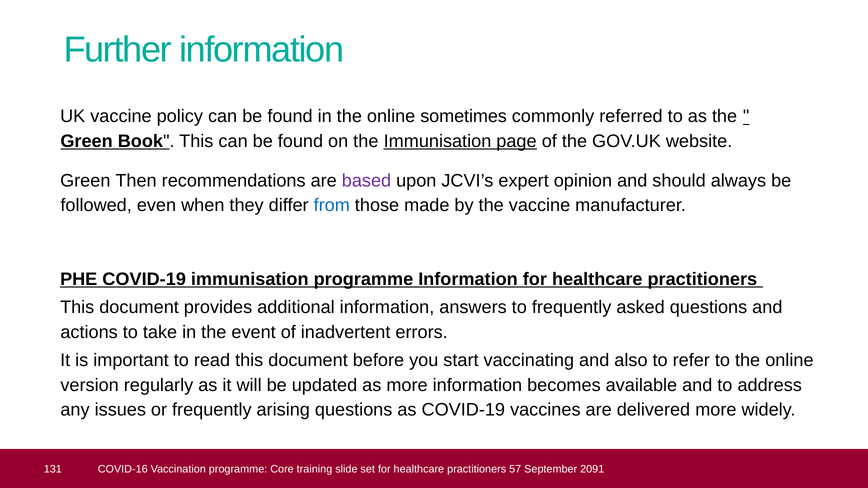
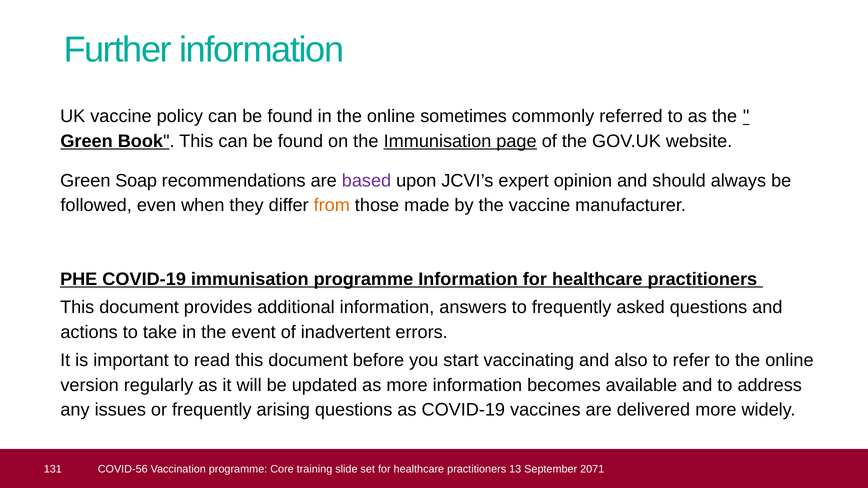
Then: Then -> Soap
from colour: blue -> orange
COVID-16: COVID-16 -> COVID-56
57: 57 -> 13
2091: 2091 -> 2071
